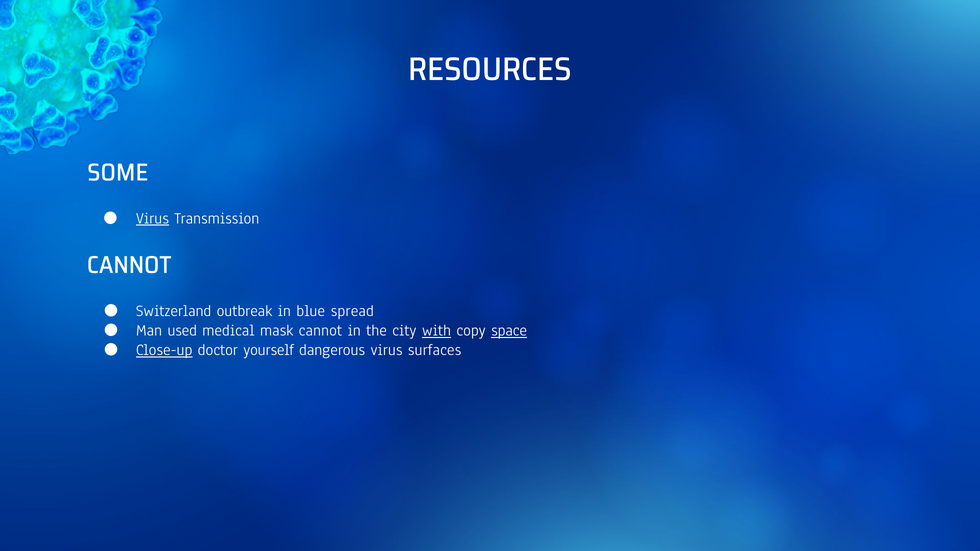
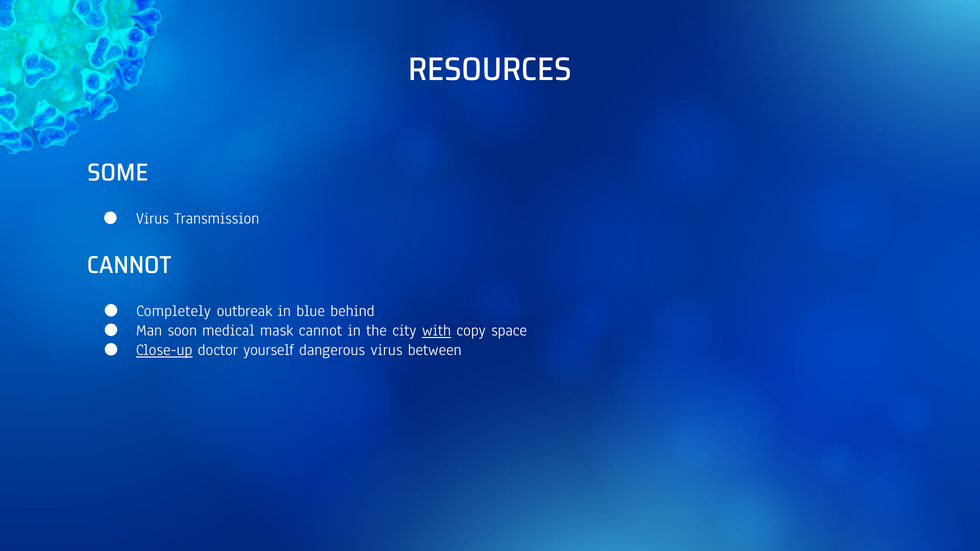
Virus at (152, 218) underline: present -> none
Switzerland: Switzerland -> Completely
spread: spread -> behind
used: used -> soon
space underline: present -> none
surfaces: surfaces -> between
